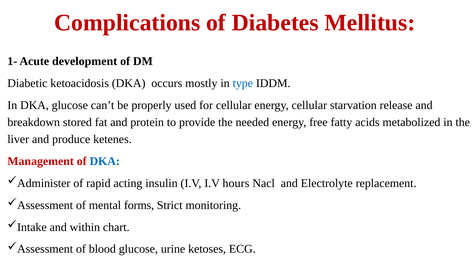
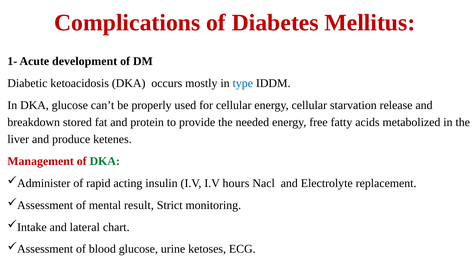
DKA at (105, 162) colour: blue -> green
forms: forms -> result
within: within -> lateral
